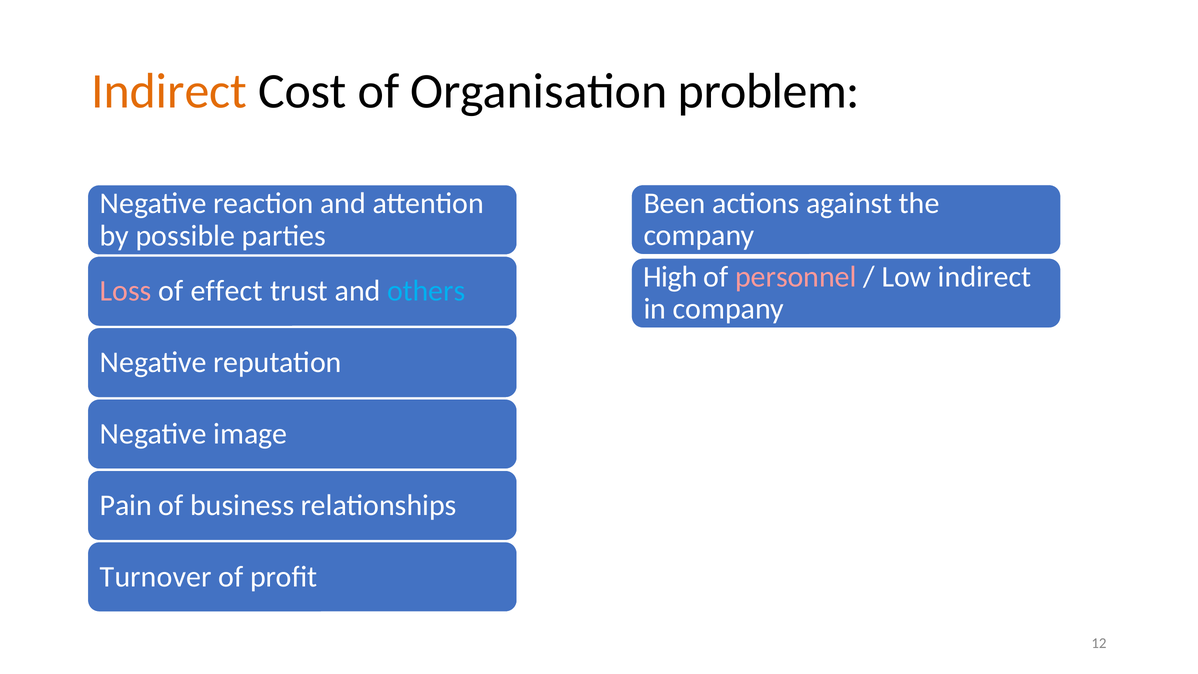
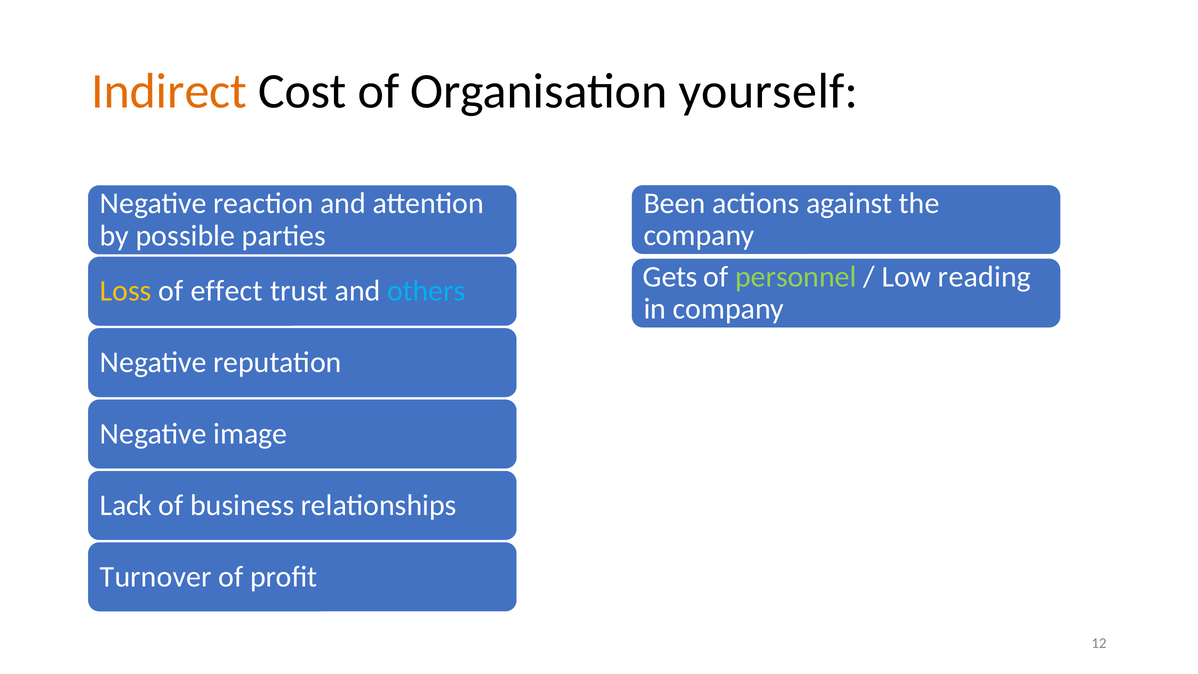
problem: problem -> yourself
High: High -> Gets
personnel colour: pink -> light green
Low indirect: indirect -> reading
Loss colour: pink -> yellow
Pain: Pain -> Lack
